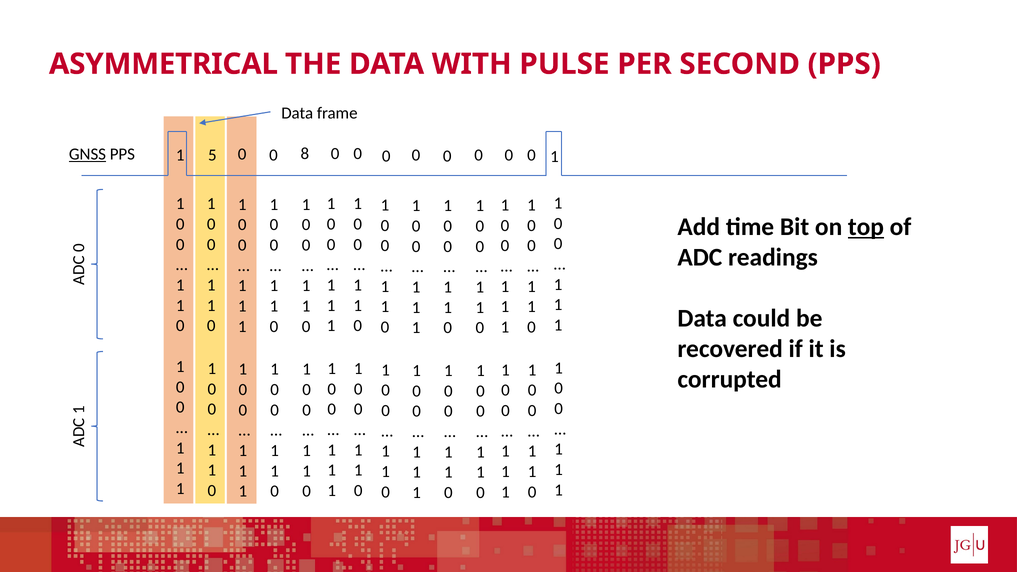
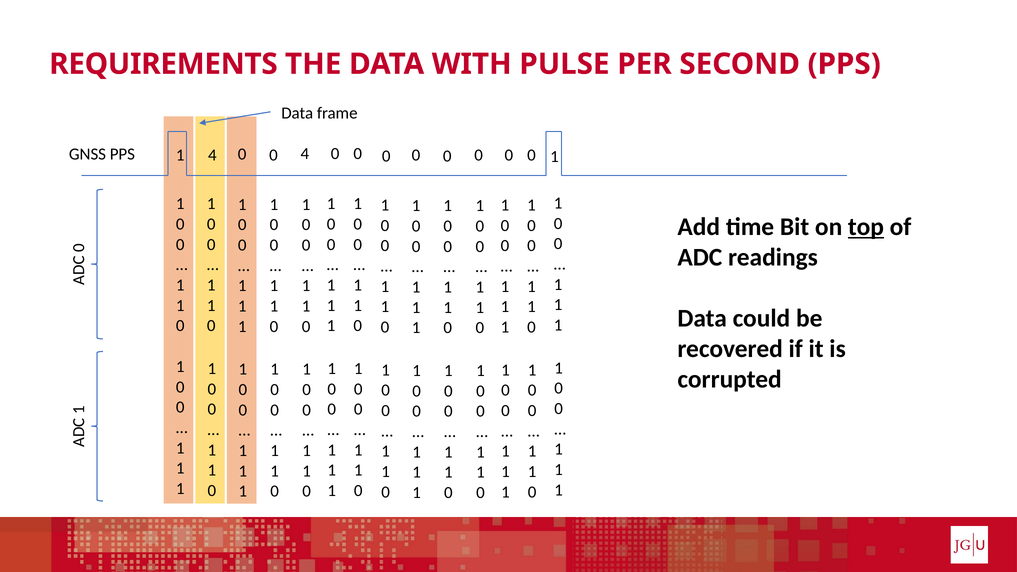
ASYMMETRICAL: ASYMMETRICAL -> REQUIREMENTS
GNSS underline: present -> none
1 5: 5 -> 4
0 8: 8 -> 4
